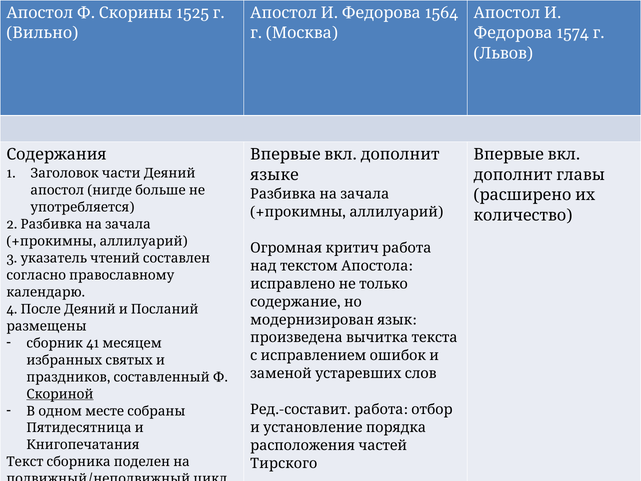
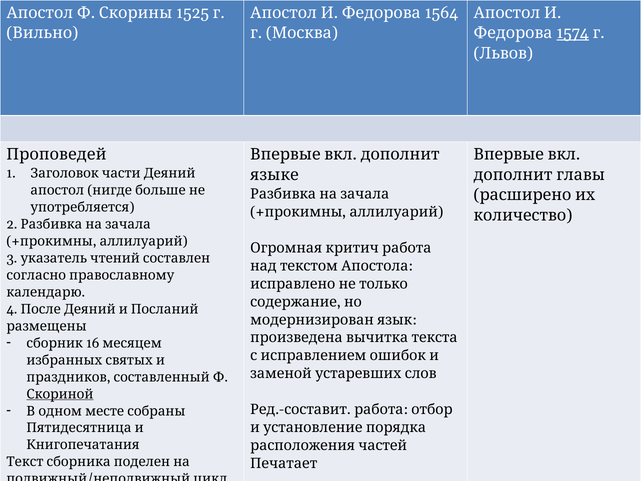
1574 underline: none -> present
Содержания: Содержания -> Проповедей
41: 41 -> 16
Тирского: Тирского -> Печатает
